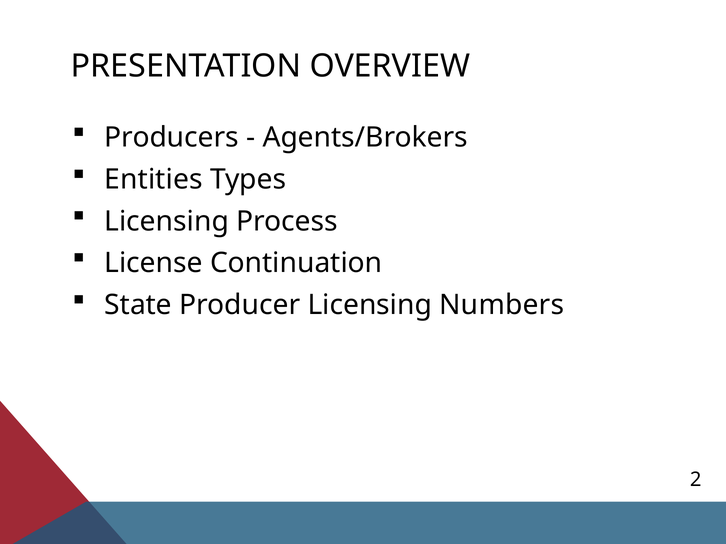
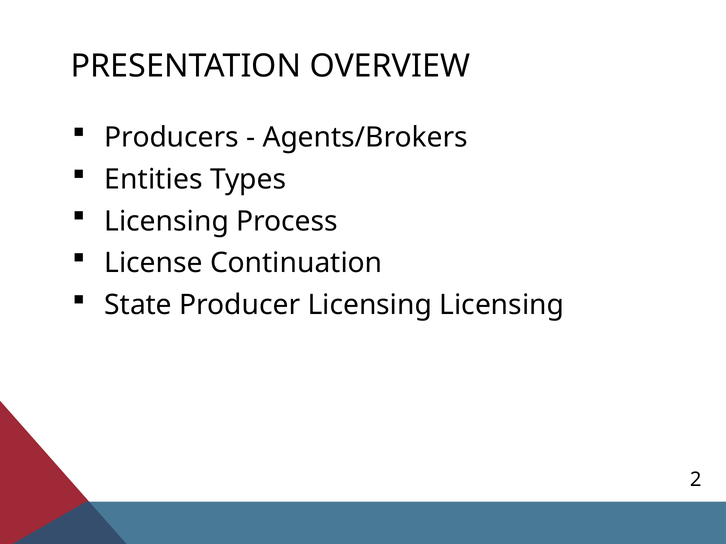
Licensing Numbers: Numbers -> Licensing
